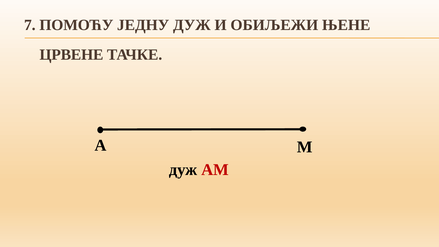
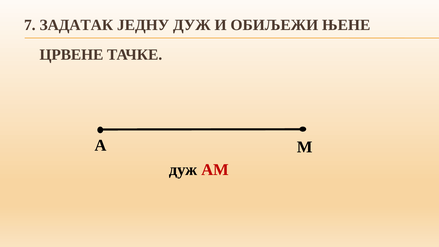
ПОМОЋУ: ПОМОЋУ -> ЗАДАТАК
